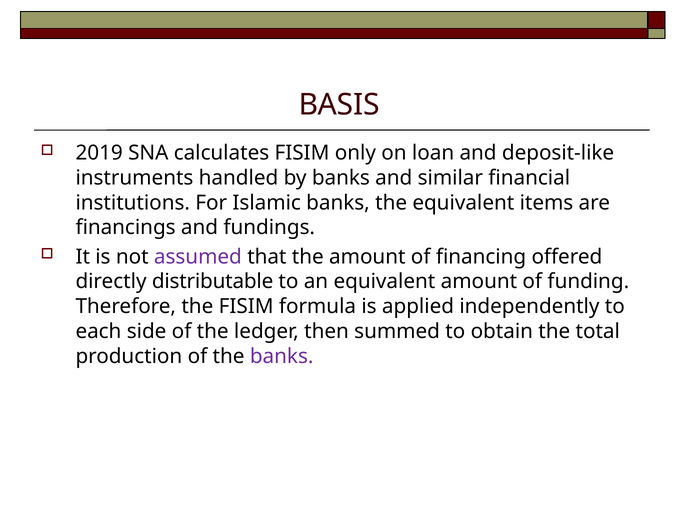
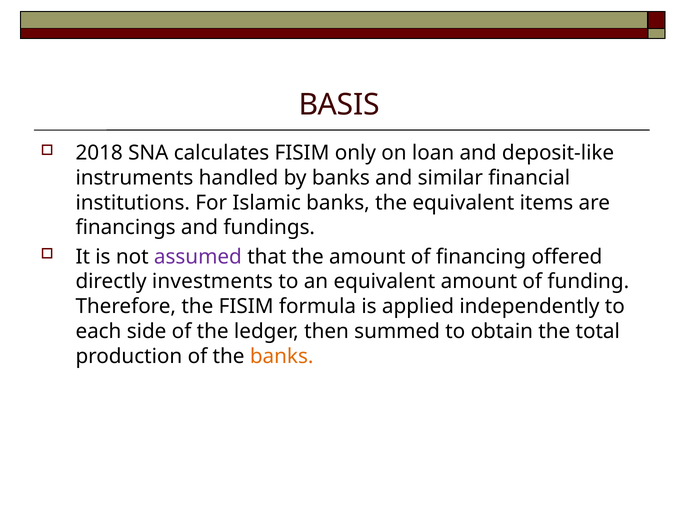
2019: 2019 -> 2018
distributable: distributable -> investments
banks at (282, 356) colour: purple -> orange
